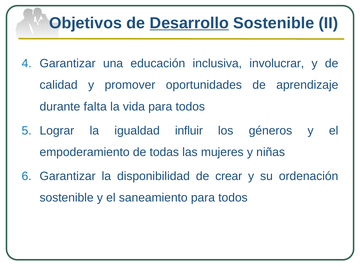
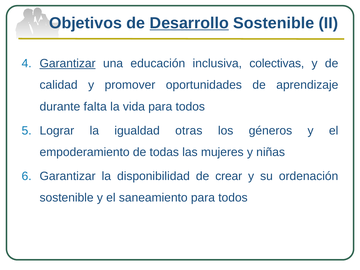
Garantizar at (68, 63) underline: none -> present
involucrar: involucrar -> colectivas
influir: influir -> otras
